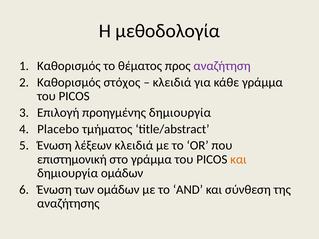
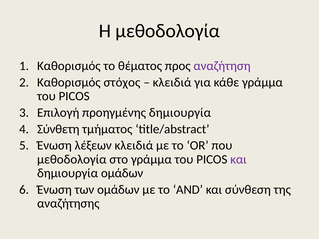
Placebo: Placebo -> Σύνθετη
επιστημονική at (72, 159): επιστημονική -> μεθοδολογία
και at (238, 159) colour: orange -> purple
